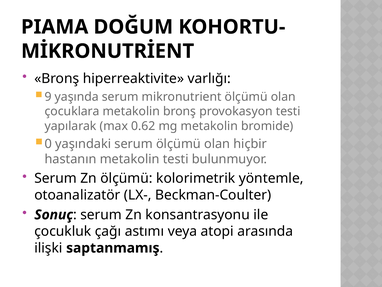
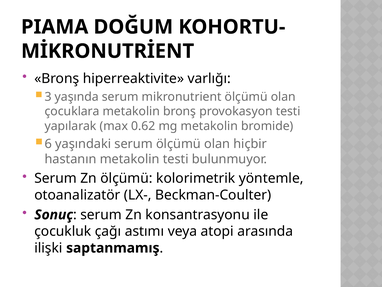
9: 9 -> 3
0: 0 -> 6
